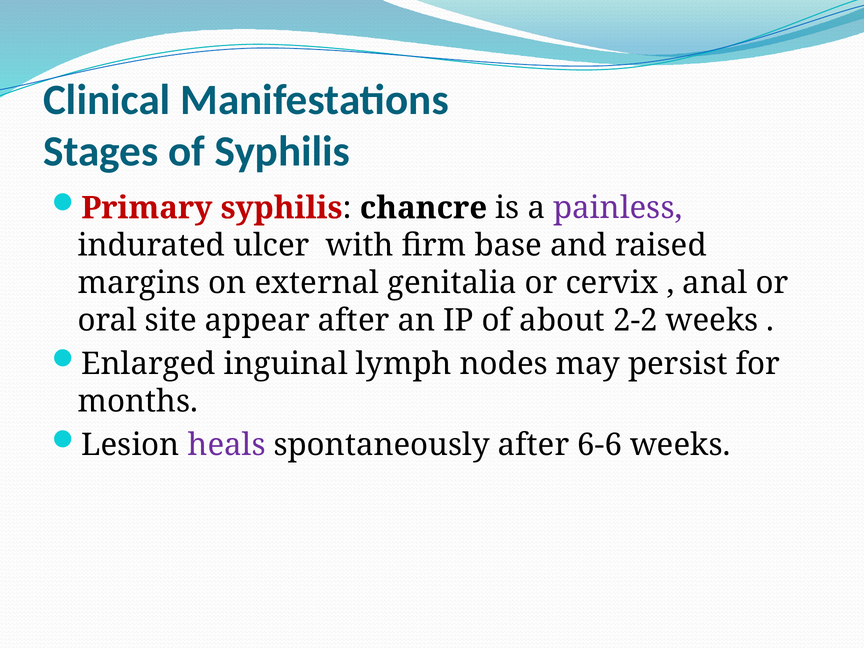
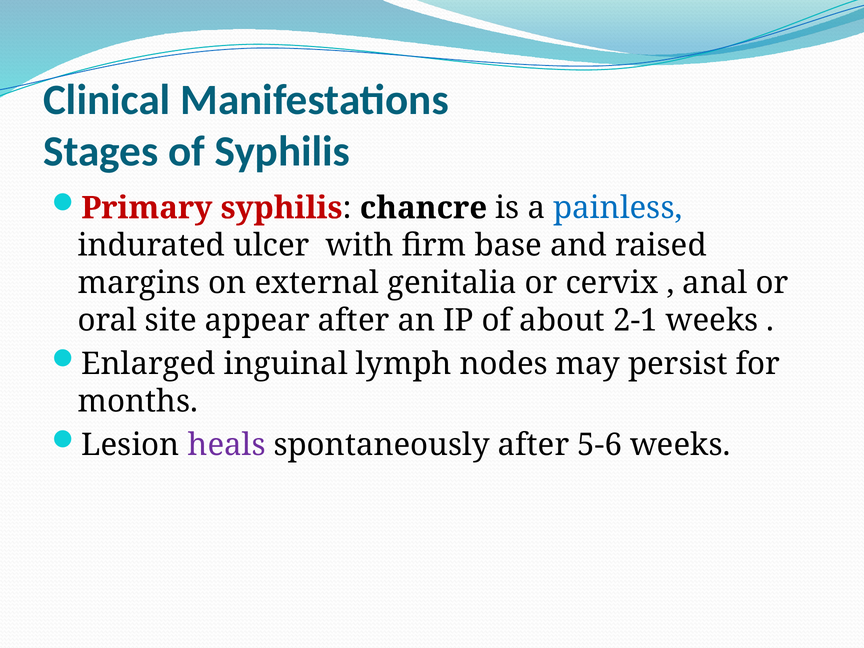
painless colour: purple -> blue
2-2: 2-2 -> 2-1
6-6: 6-6 -> 5-6
